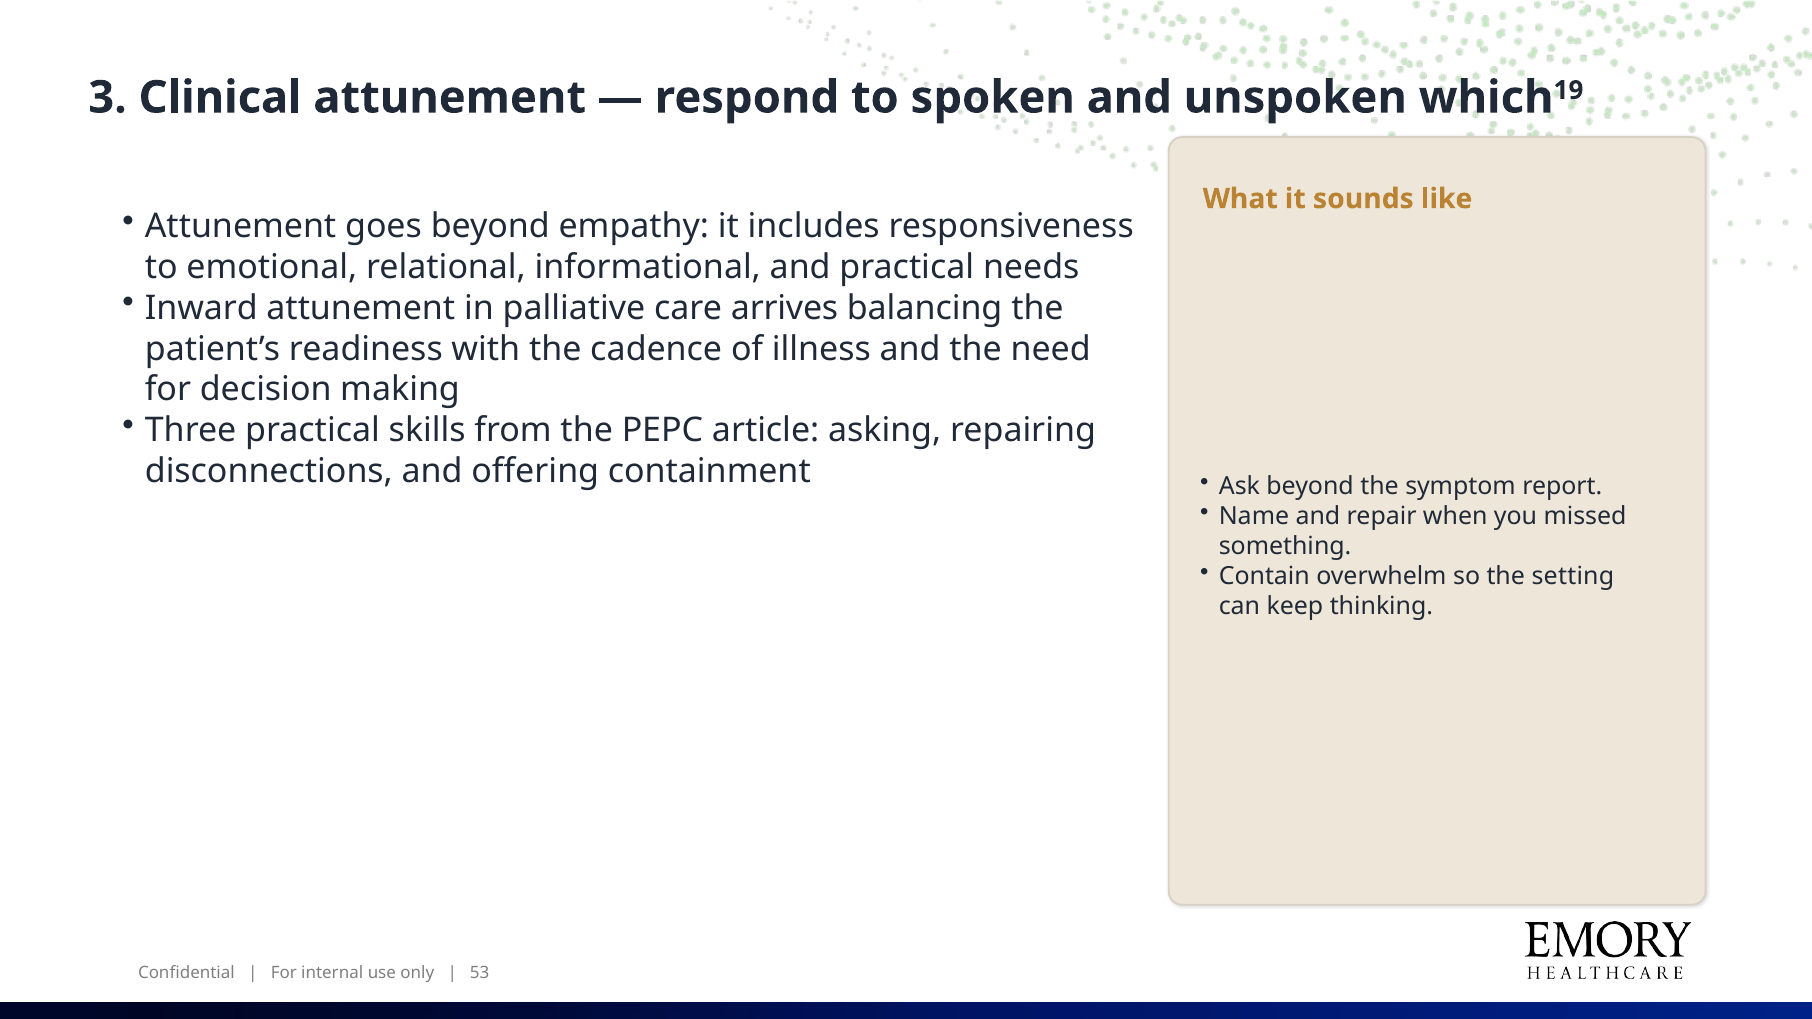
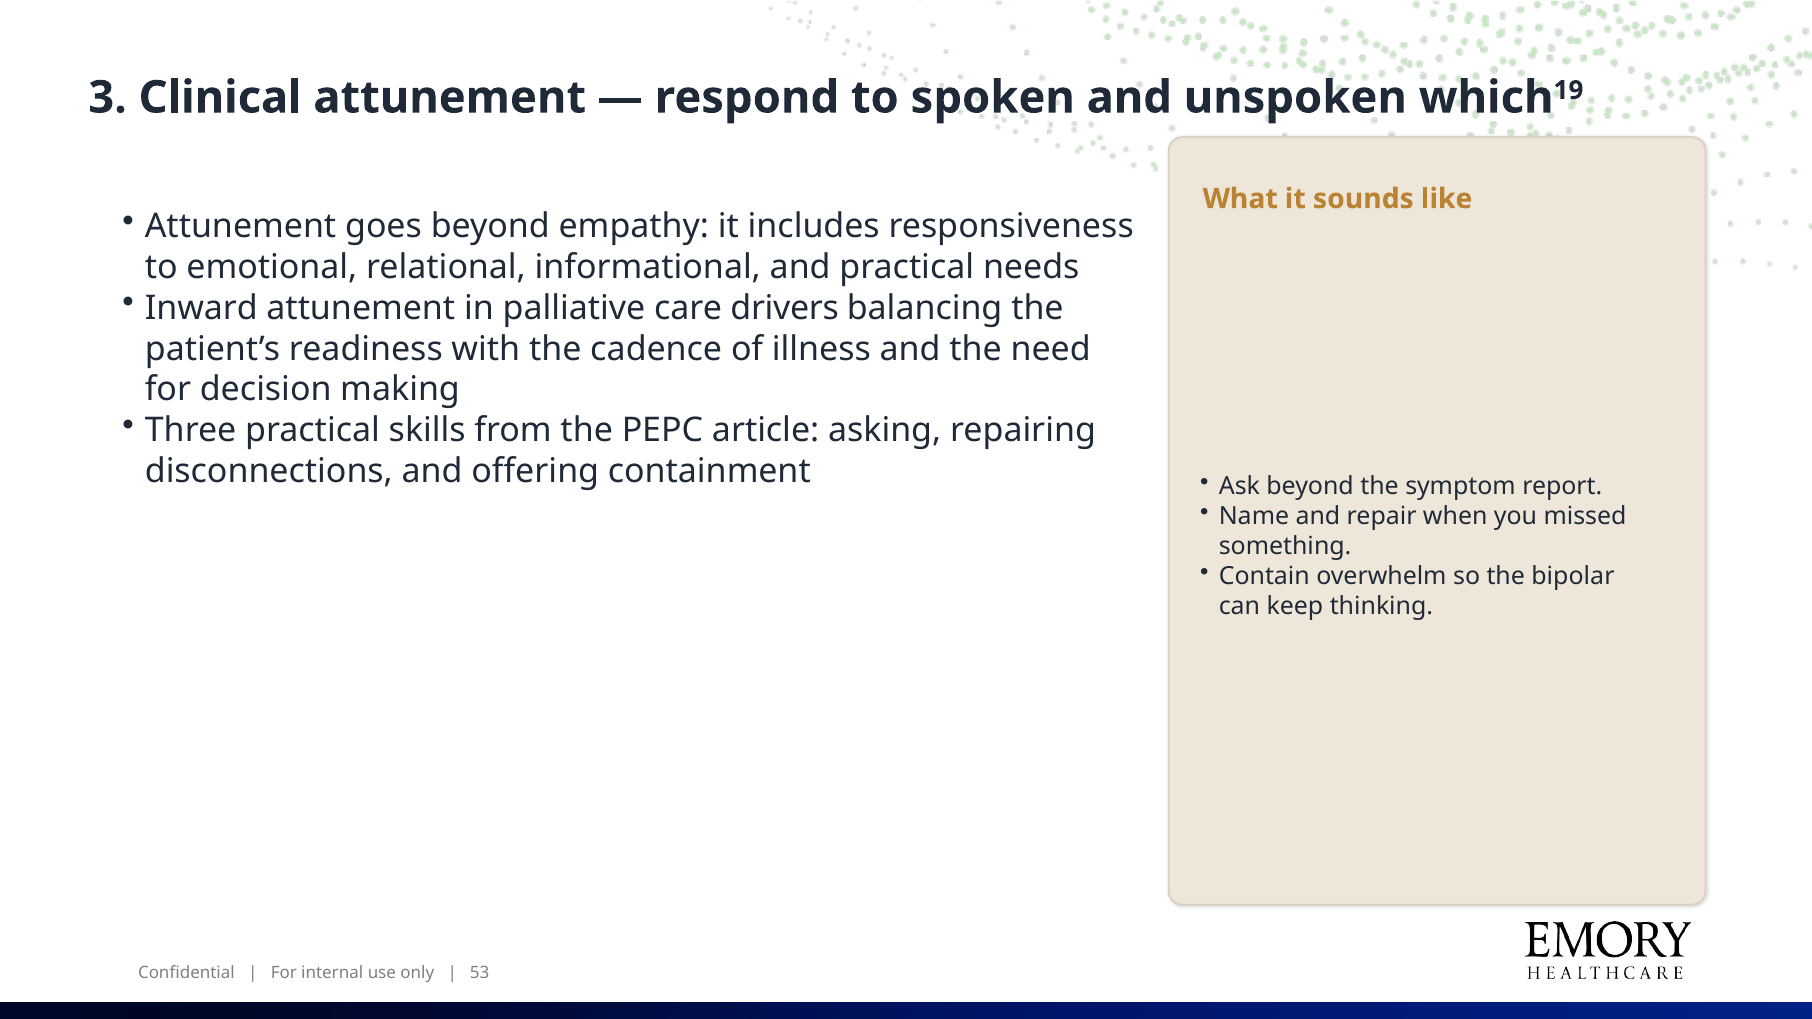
arrives: arrives -> drivers
setting: setting -> bipolar
